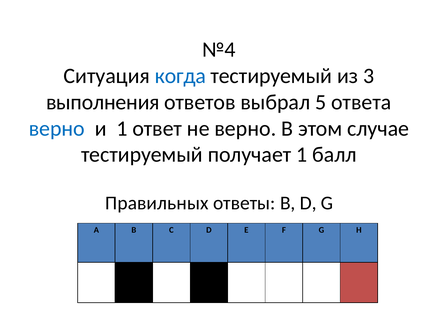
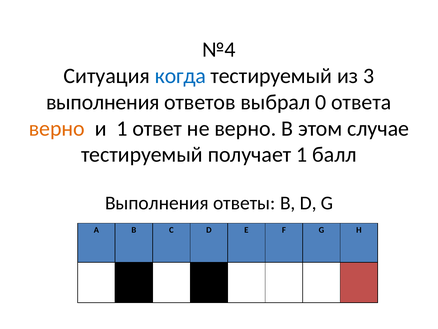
5: 5 -> 0
верно at (57, 128) colour: blue -> orange
Правильных at (157, 203): Правильных -> Выполнения
